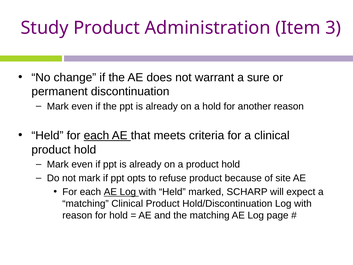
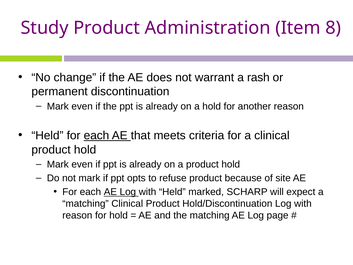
3: 3 -> 8
sure: sure -> rash
